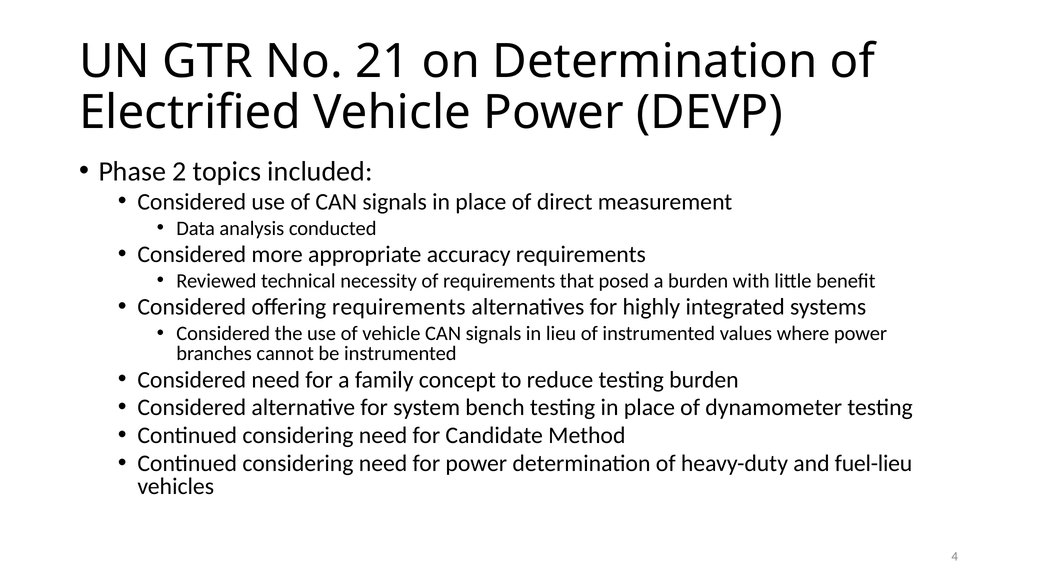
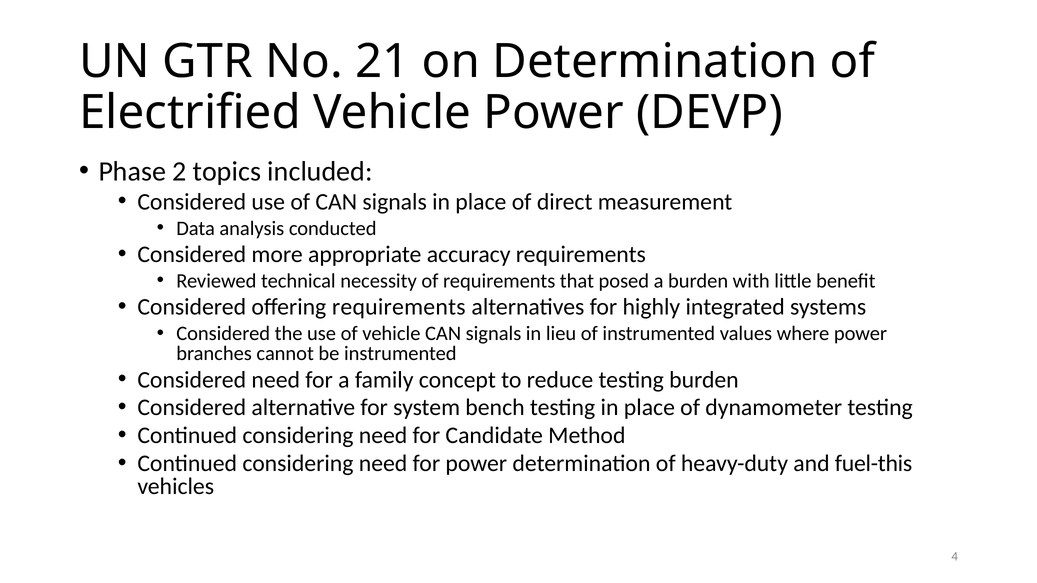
fuel-lieu: fuel-lieu -> fuel-this
